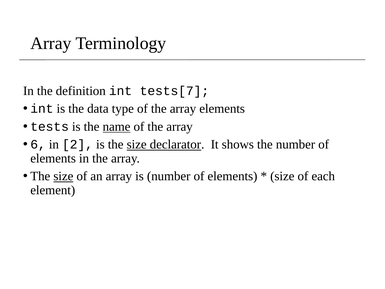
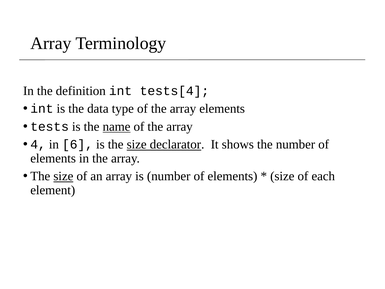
tests[7: tests[7 -> tests[4
6: 6 -> 4
2: 2 -> 6
